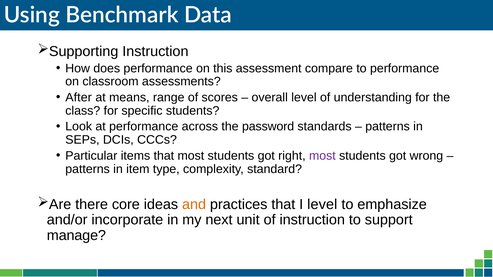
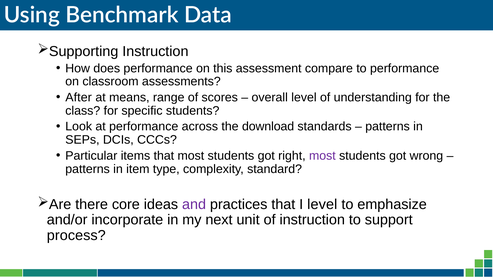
password: password -> download
and colour: orange -> purple
manage: manage -> process
